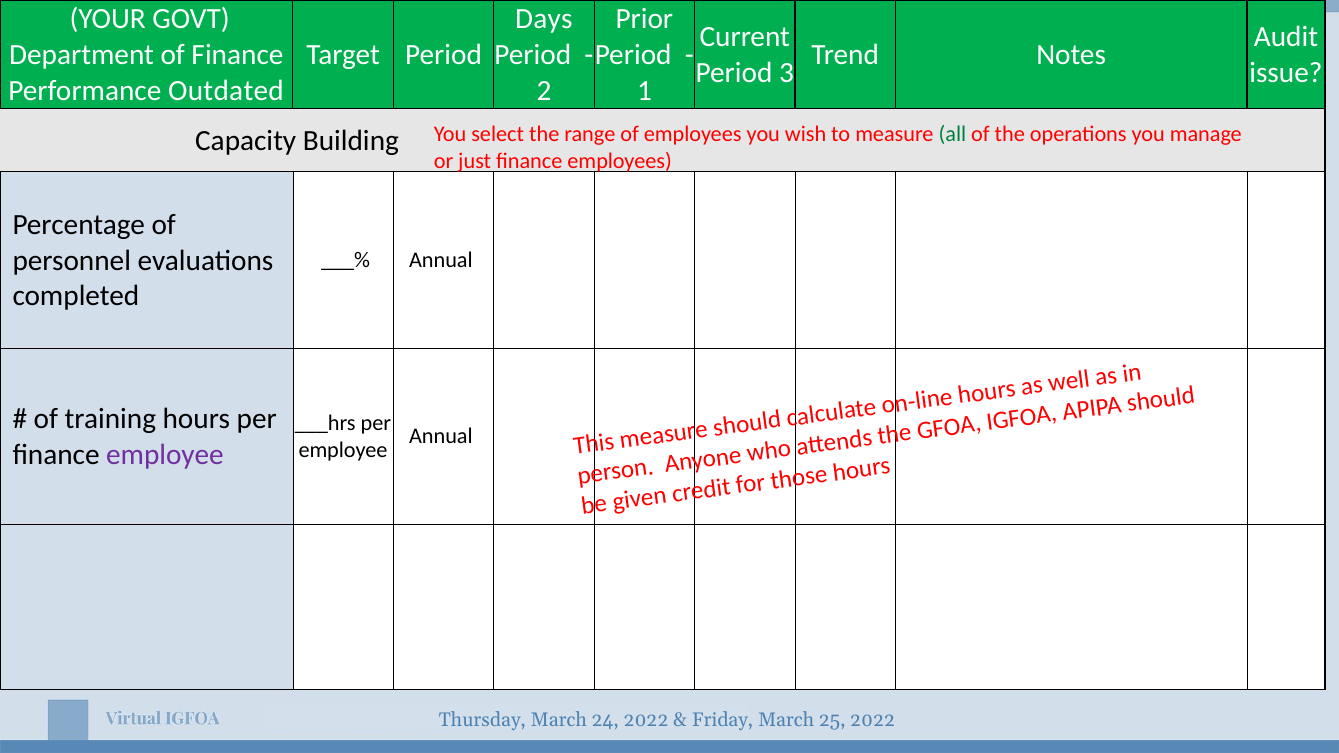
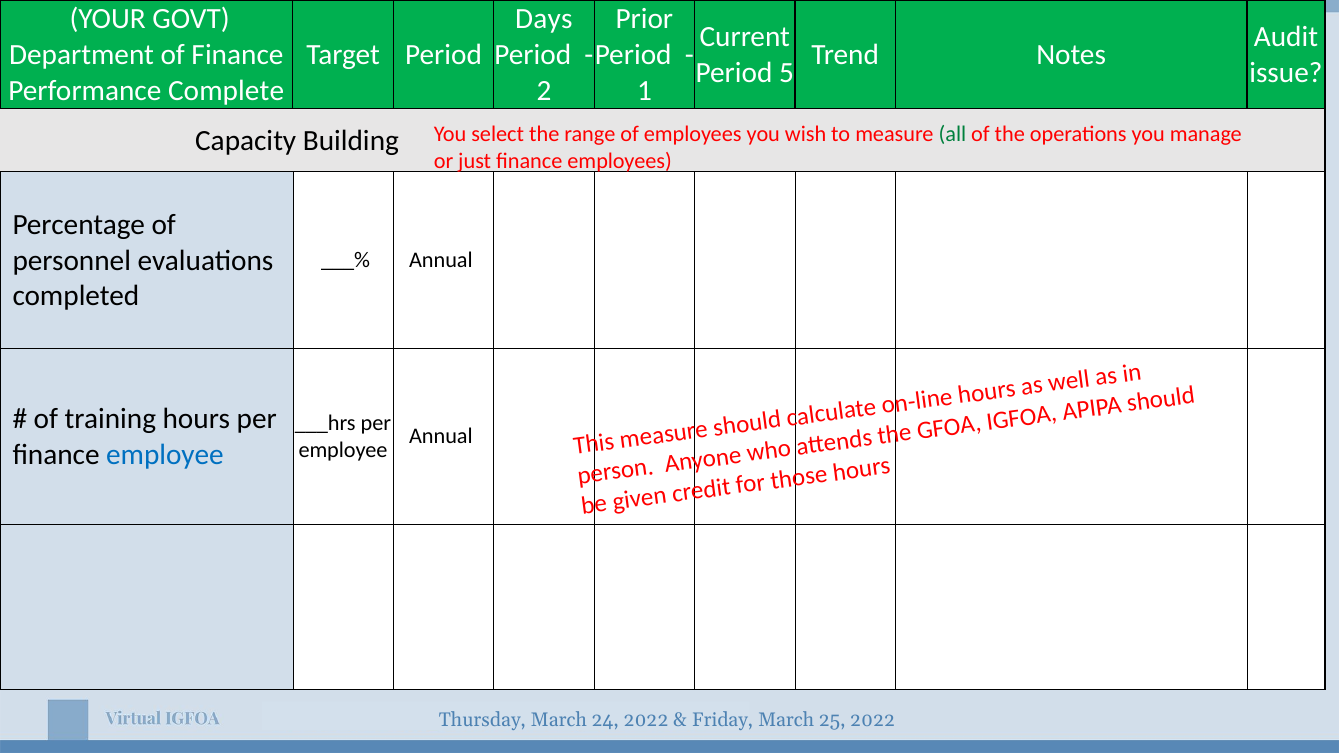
3: 3 -> 5
Outdated: Outdated -> Complete
employee at (165, 455) colour: purple -> blue
